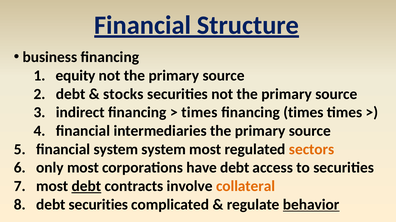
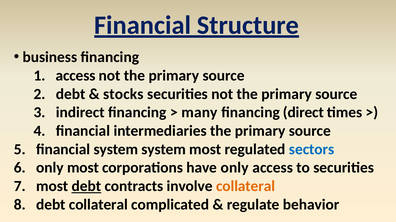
equity at (76, 76): equity -> access
times at (199, 113): times -> many
financing times: times -> direct
sectors colour: orange -> blue
have debt: debt -> only
debt securities: securities -> collateral
behavior underline: present -> none
